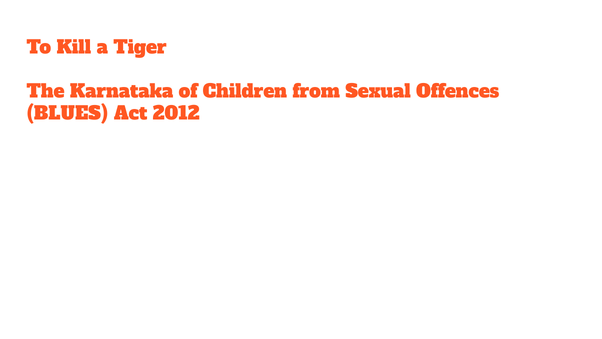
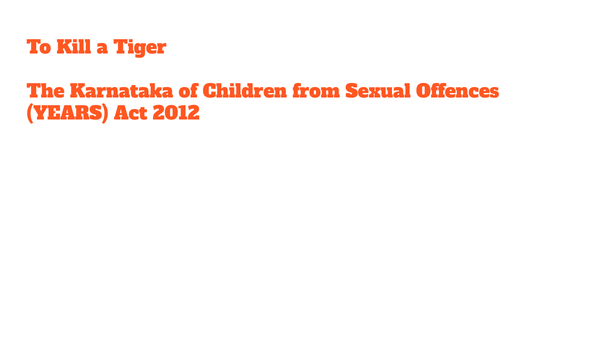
BLUES: BLUES -> YEARS
